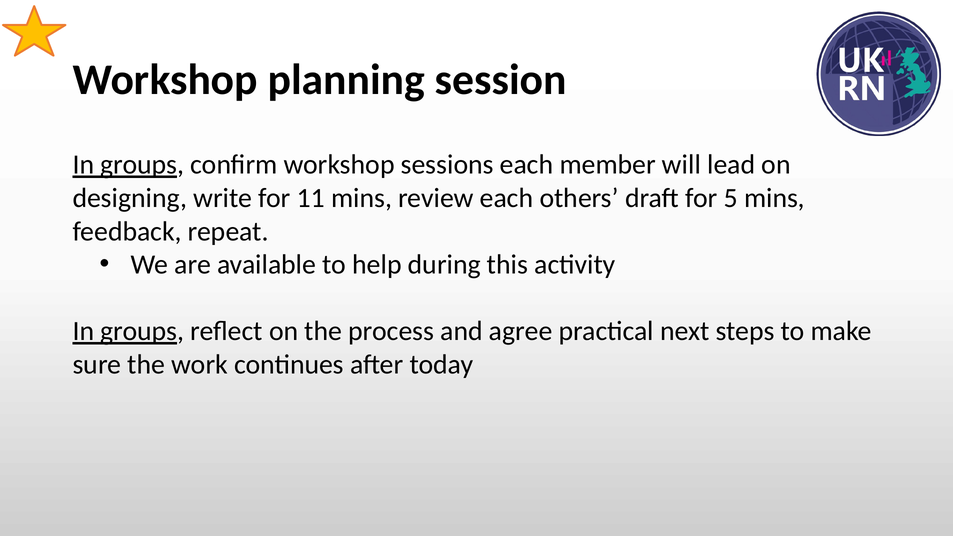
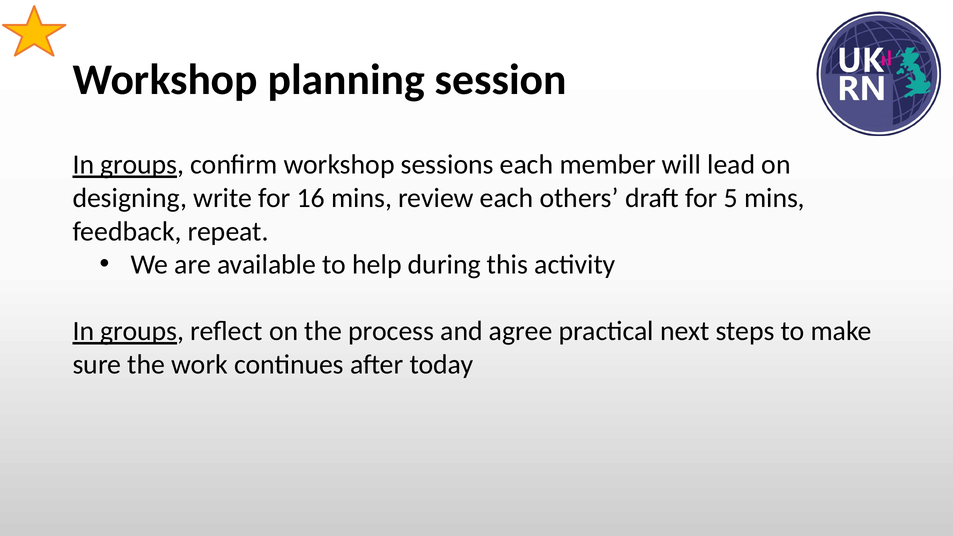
11: 11 -> 16
